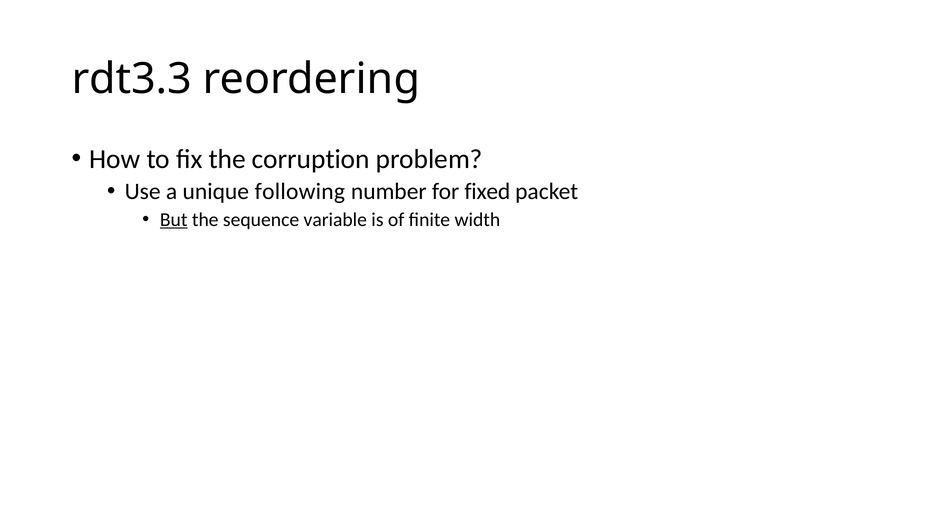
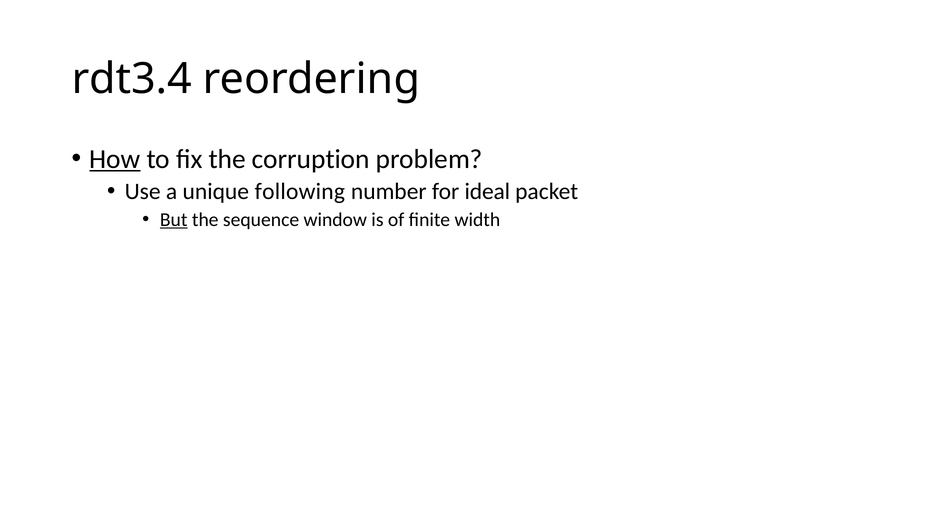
rdt3.3: rdt3.3 -> rdt3.4
How underline: none -> present
fixed: fixed -> ideal
variable: variable -> window
